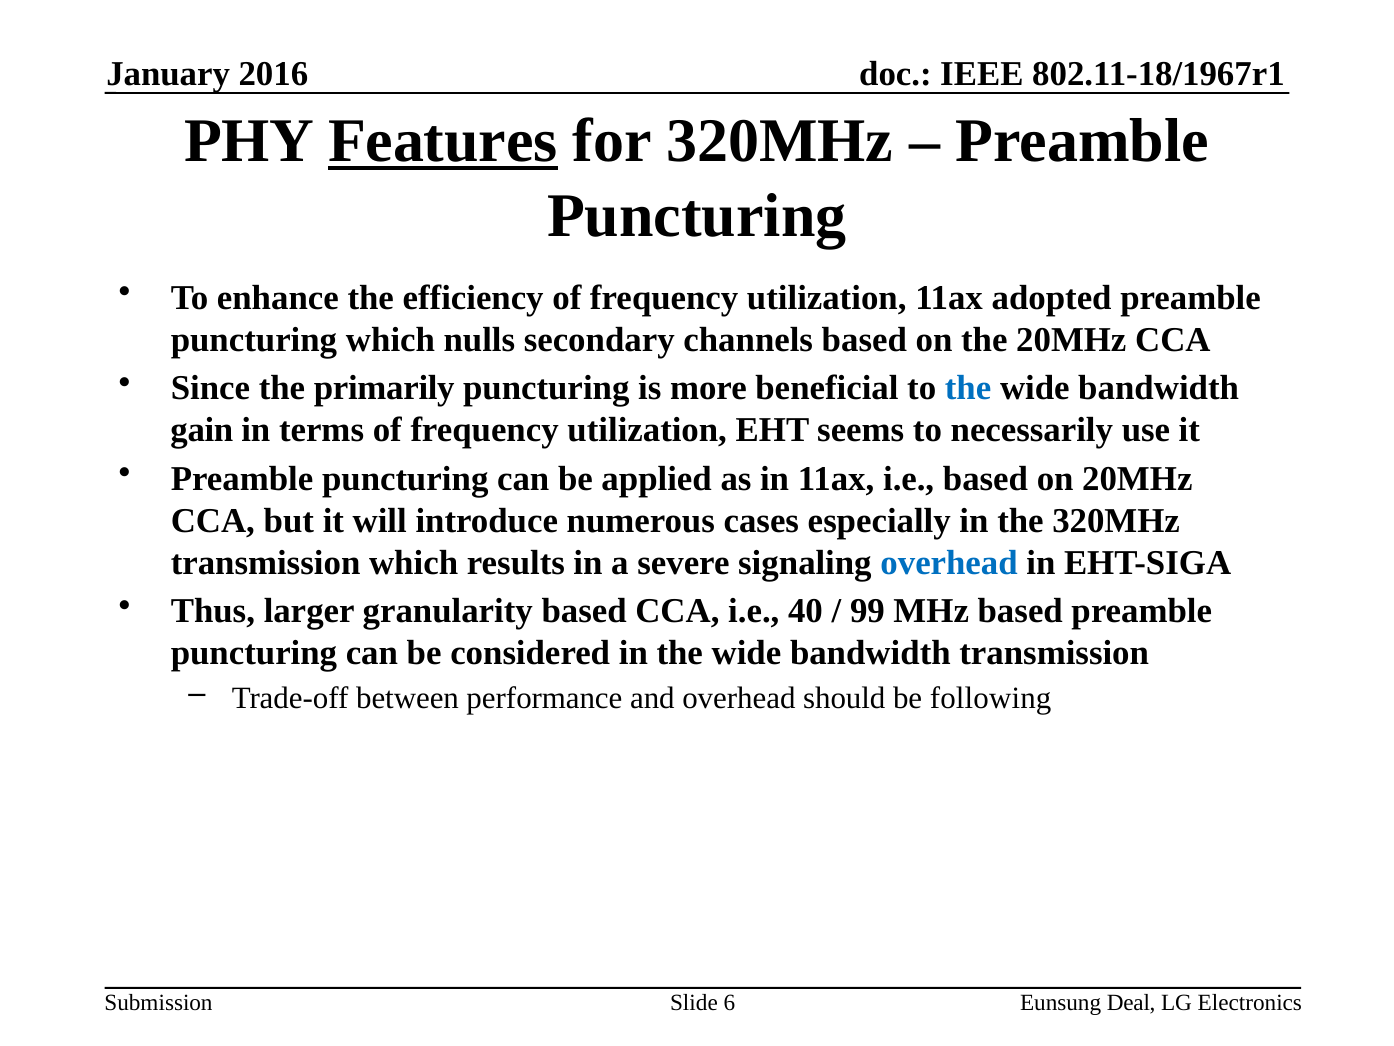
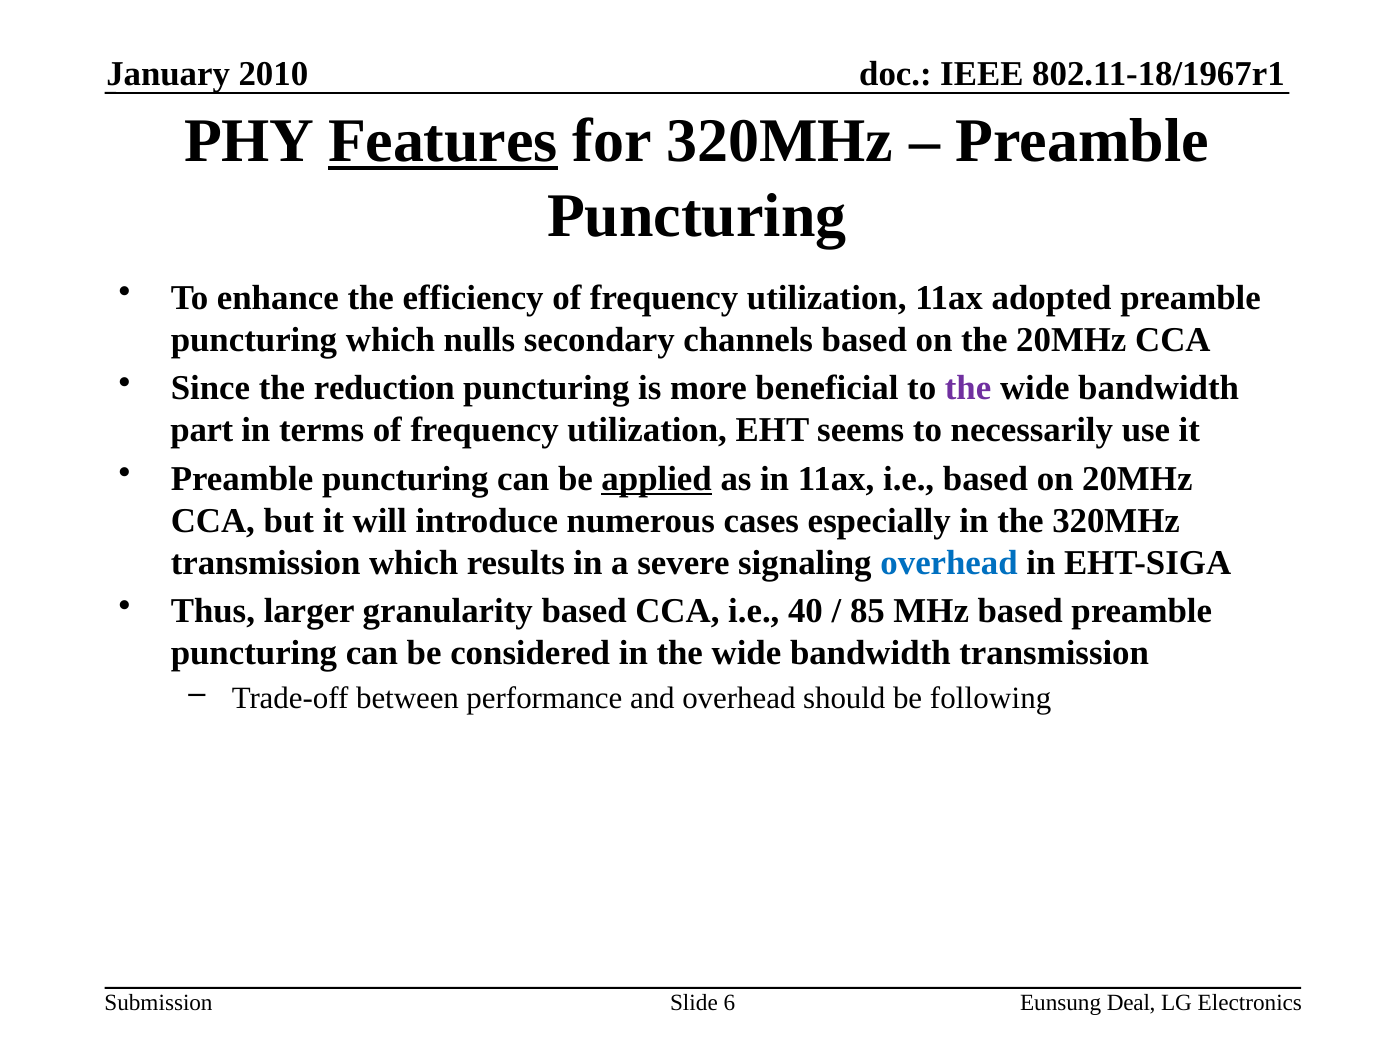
2016: 2016 -> 2010
primarily: primarily -> reduction
the at (968, 388) colour: blue -> purple
gain: gain -> part
applied underline: none -> present
99: 99 -> 85
